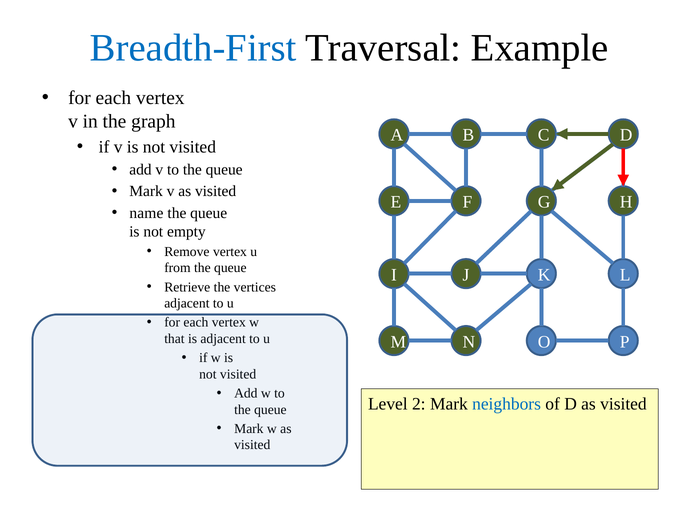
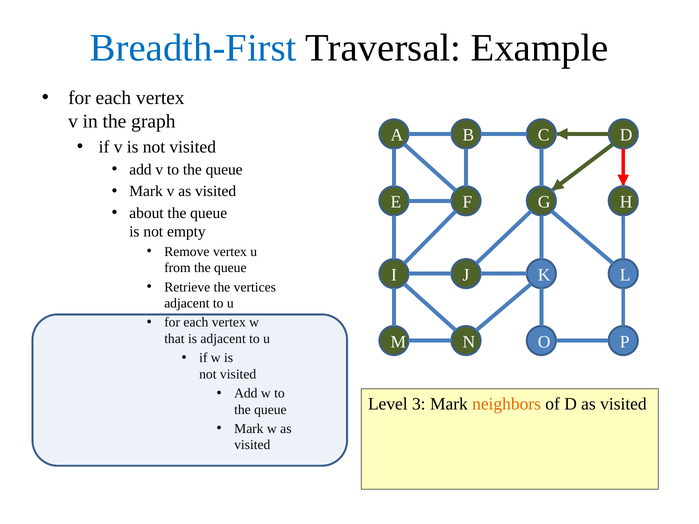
name: name -> about
2: 2 -> 3
neighbors colour: blue -> orange
